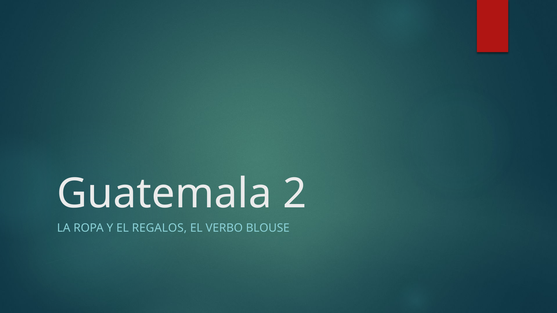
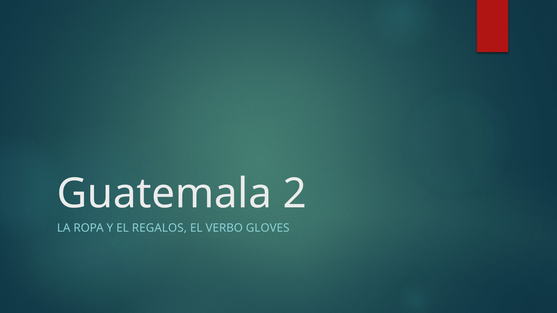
BLOUSE: BLOUSE -> GLOVES
